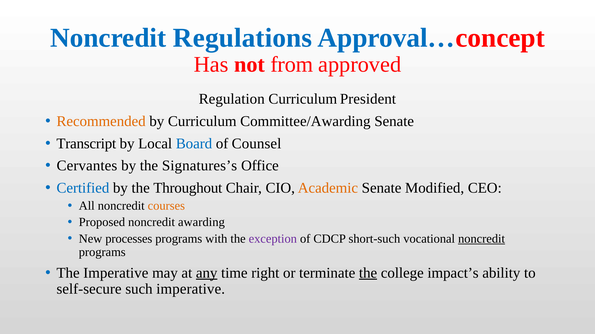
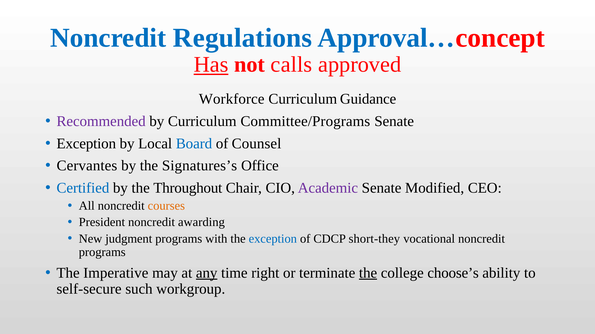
Has underline: none -> present
from: from -> calls
Regulation: Regulation -> Workforce
President: President -> Guidance
Recommended colour: orange -> purple
Committee/Awarding: Committee/Awarding -> Committee/Programs
Transcript at (86, 144): Transcript -> Exception
Academic colour: orange -> purple
Proposed: Proposed -> President
processes: processes -> judgment
exception at (273, 239) colour: purple -> blue
short-such: short-such -> short-they
noncredit at (482, 239) underline: present -> none
impact’s: impact’s -> choose’s
such imperative: imperative -> workgroup
